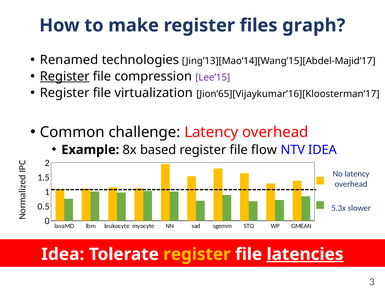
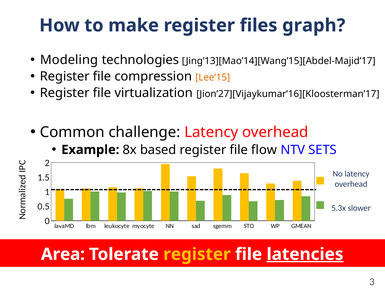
Renamed: Renamed -> Modeling
Register at (65, 76) underline: present -> none
Lee’15 colour: purple -> orange
Jion’65][Vijaykumar’16][Kloosterman’17: Jion’65][Vijaykumar’16][Kloosterman’17 -> Jion’27][Vijaykumar’16][Kloosterman’17
NTV IDEA: IDEA -> SETS
Idea at (63, 254): Idea -> Area
